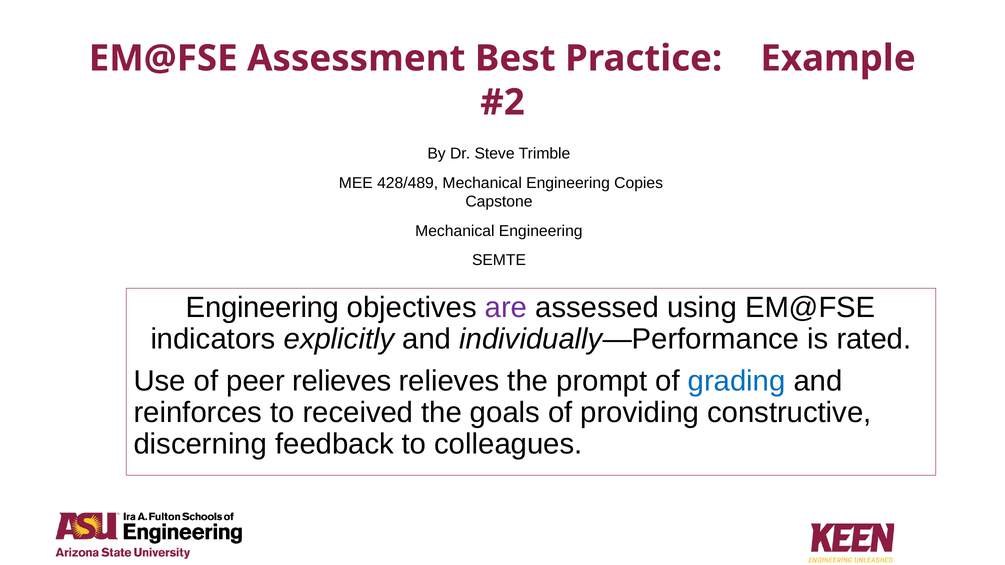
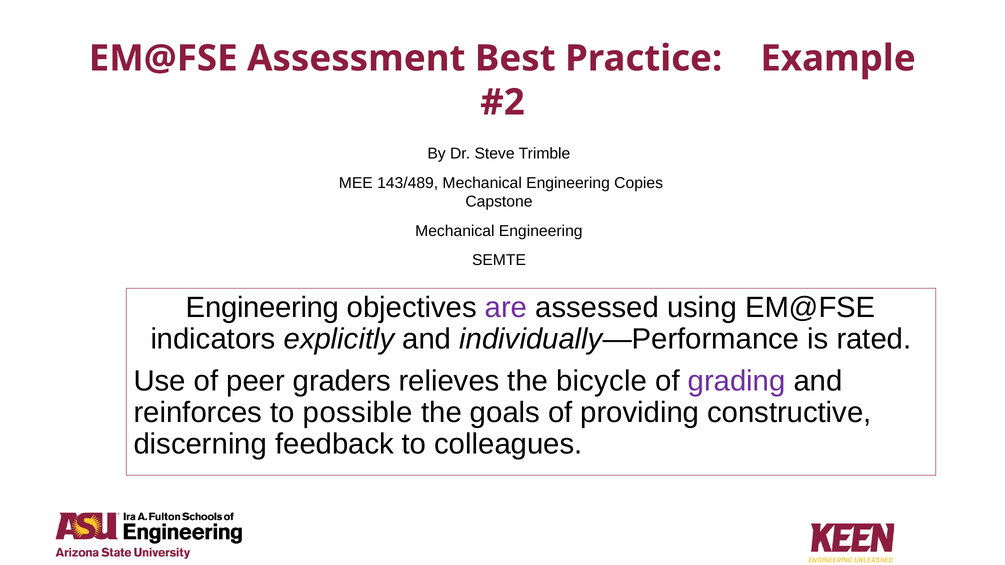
428/489: 428/489 -> 143/489
peer relieves: relieves -> graders
prompt: prompt -> bicycle
grading colour: blue -> purple
received: received -> possible
